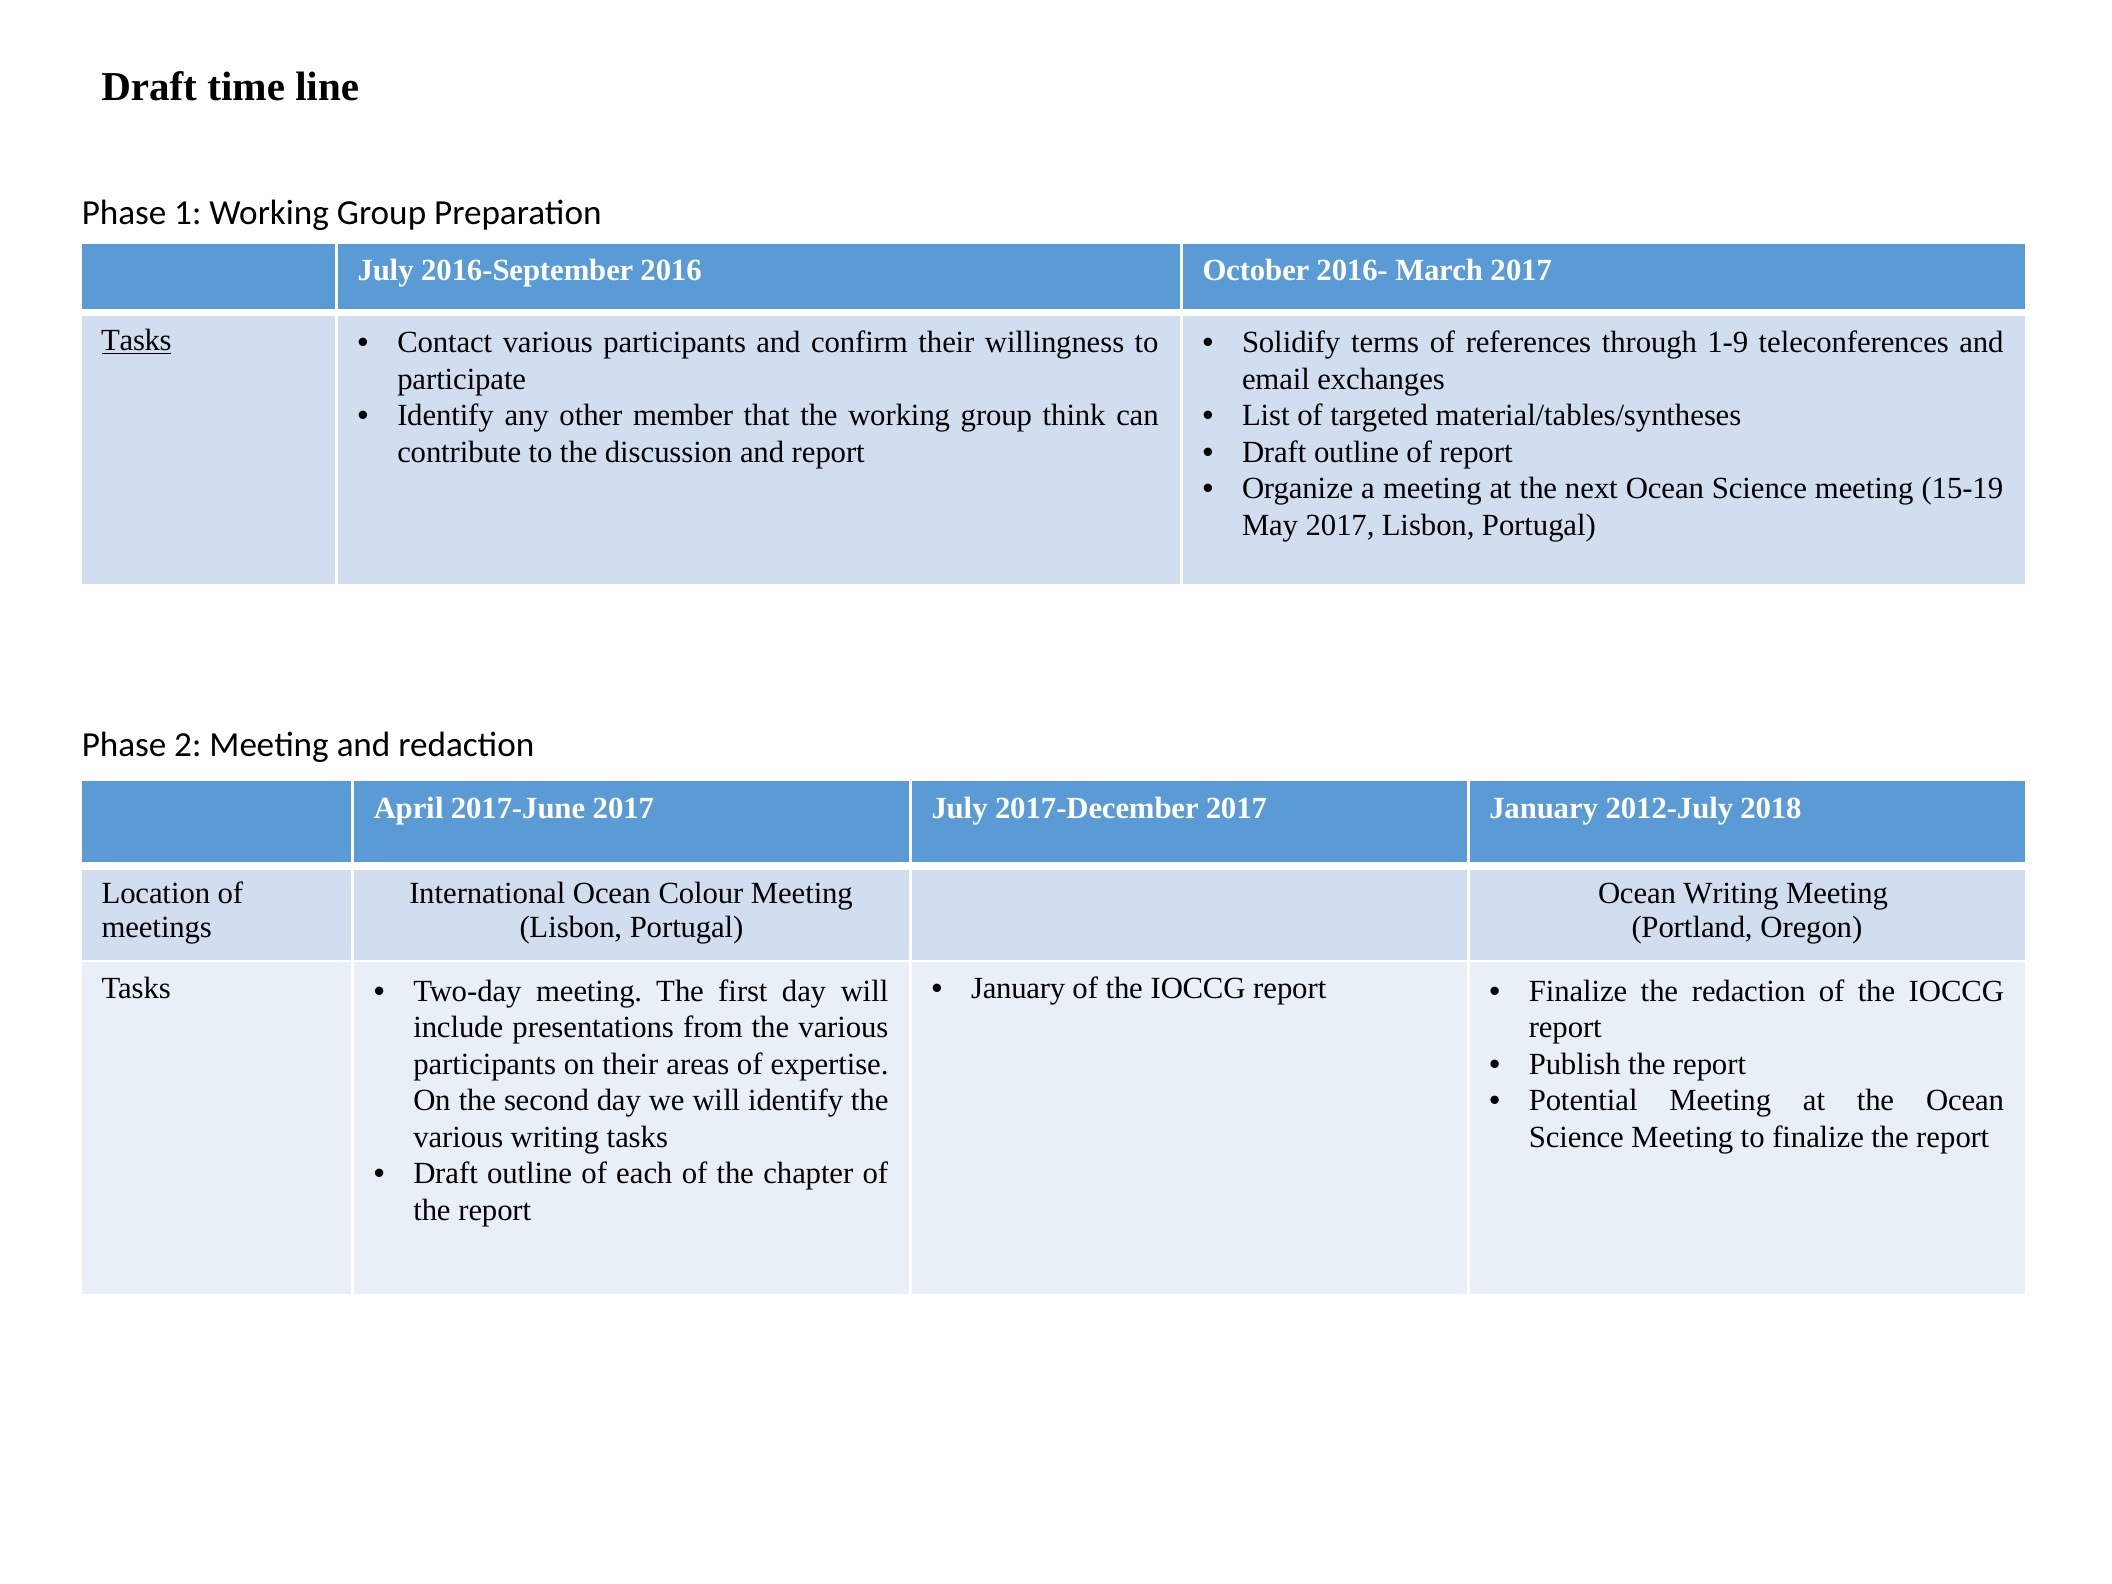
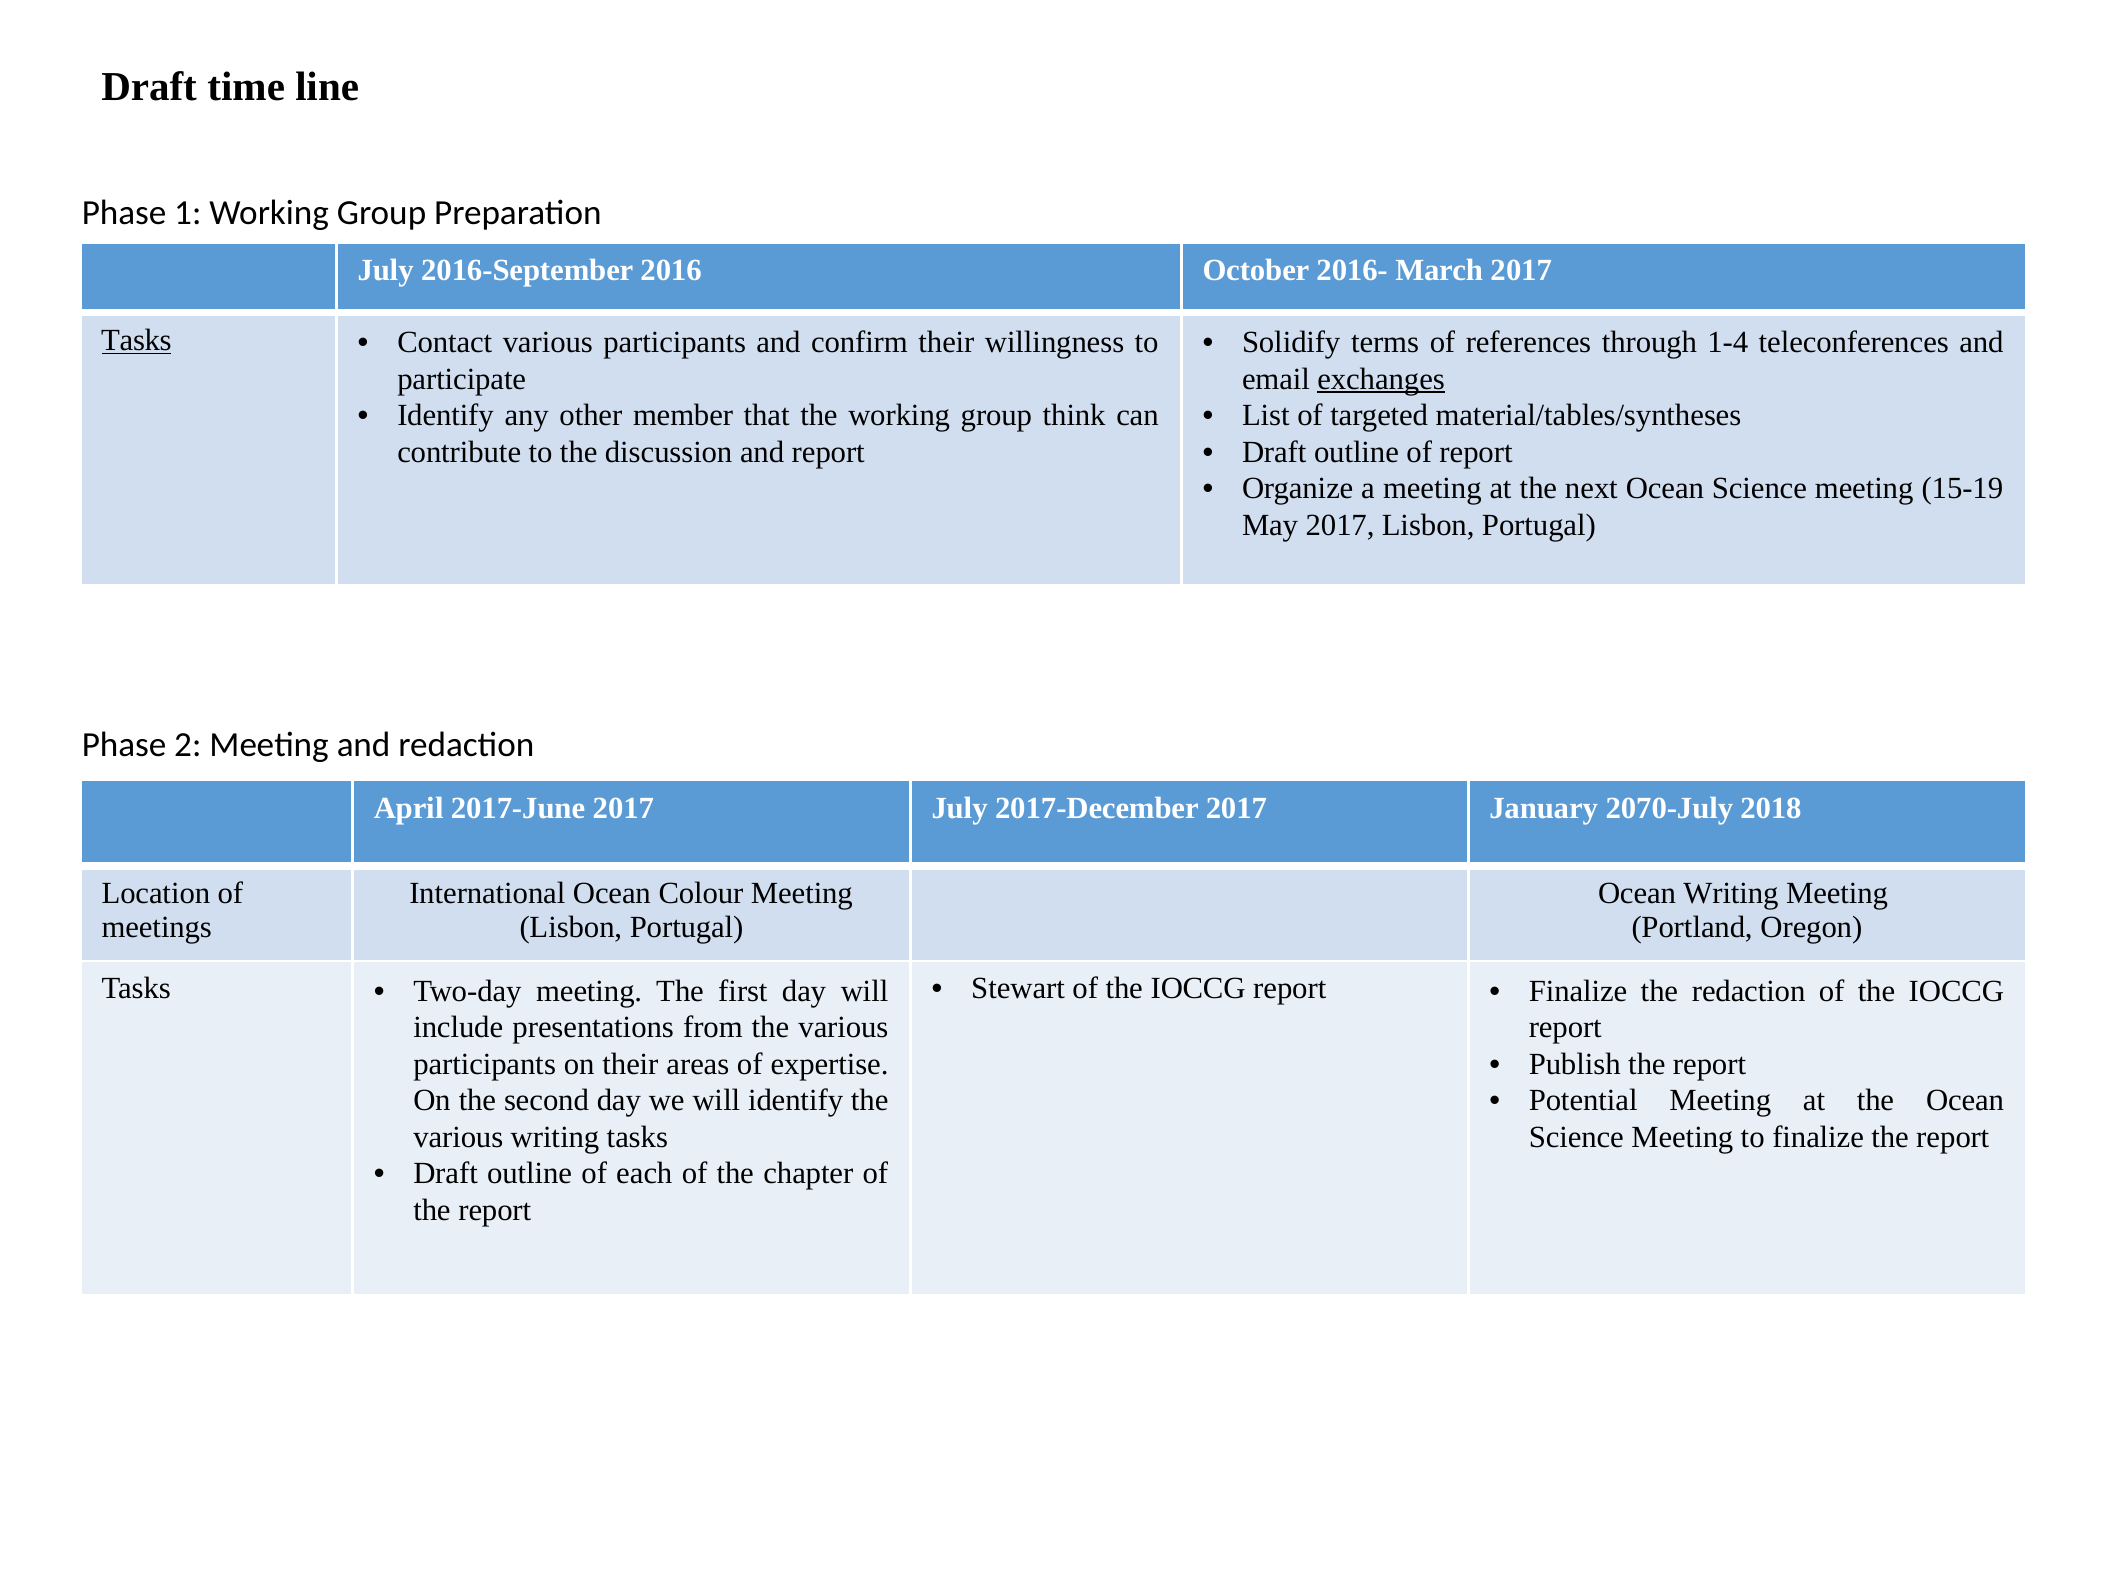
1-9: 1-9 -> 1-4
exchanges underline: none -> present
2012-July: 2012-July -> 2070-July
January at (1018, 989): January -> Stewart
